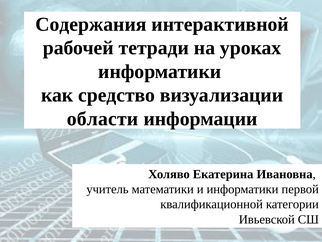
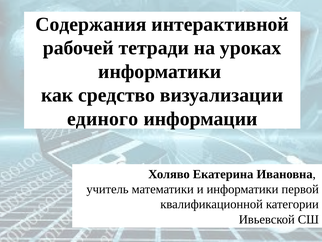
области: области -> единого
